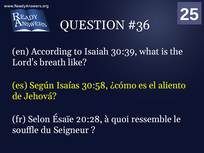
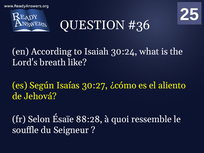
30:39: 30:39 -> 30:24
30:58: 30:58 -> 30:27
20:28: 20:28 -> 88:28
